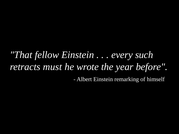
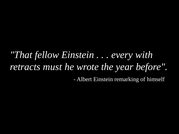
such: such -> with
